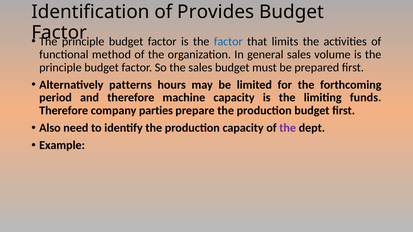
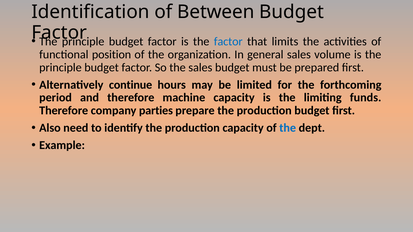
Provides: Provides -> Between
method: method -> position
patterns: patterns -> continue
the at (288, 128) colour: purple -> blue
